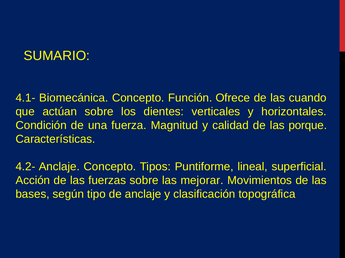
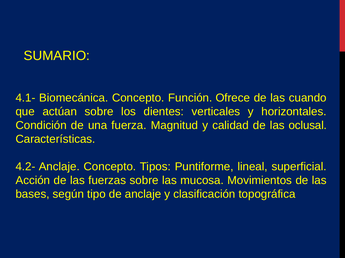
porque: porque -> oclusal
mejorar: mejorar -> mucosa
